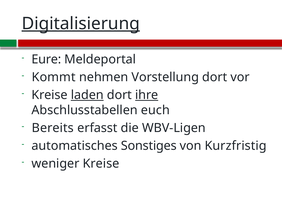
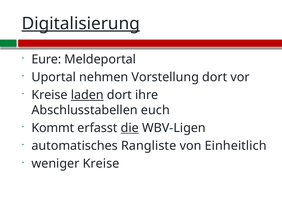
Kommt: Kommt -> Uportal
ihre underline: present -> none
Bereits: Bereits -> Kommt
die underline: none -> present
Sonstiges: Sonstiges -> Rangliste
Kurzfristig: Kurzfristig -> Einheitlich
